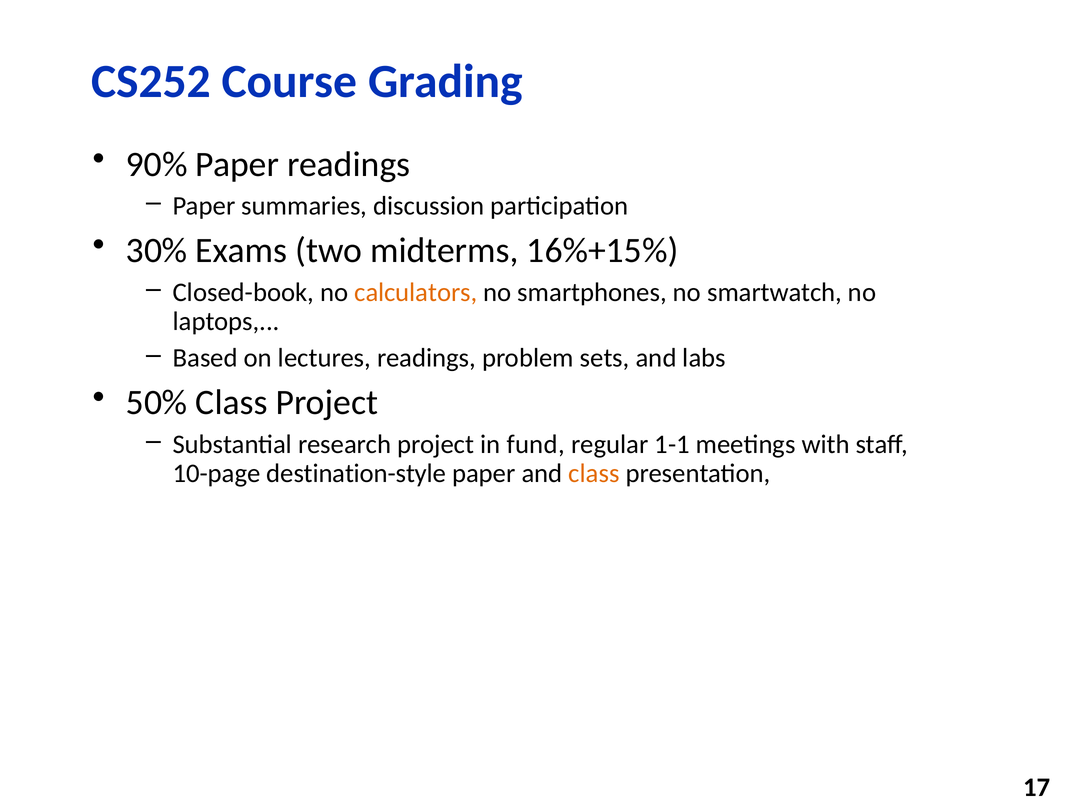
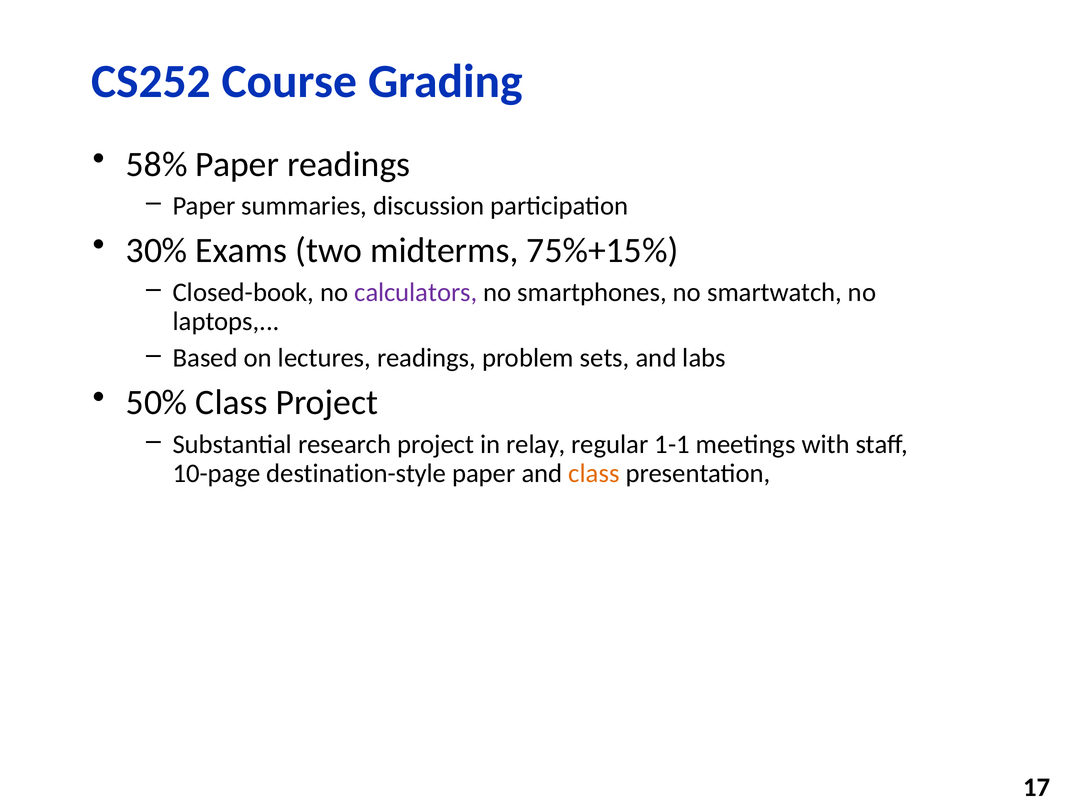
90%: 90% -> 58%
16%+15%: 16%+15% -> 75%+15%
calculators colour: orange -> purple
fund: fund -> relay
